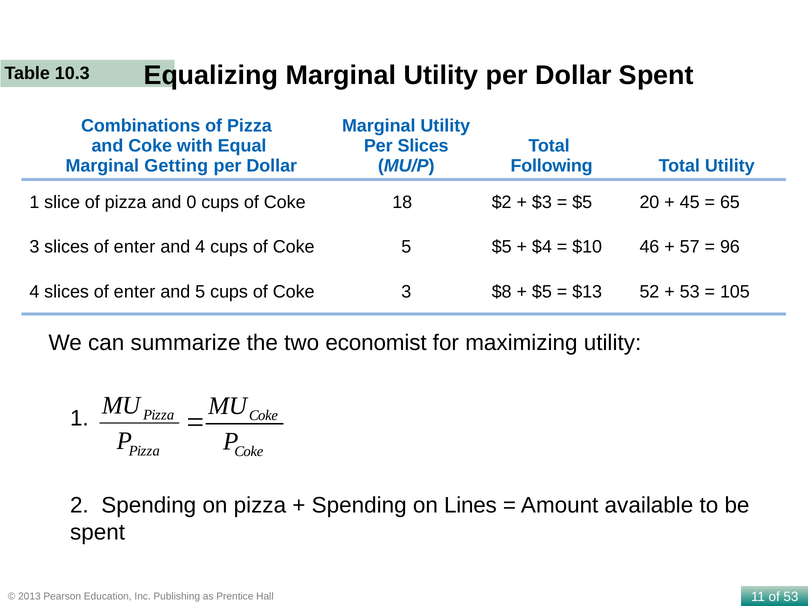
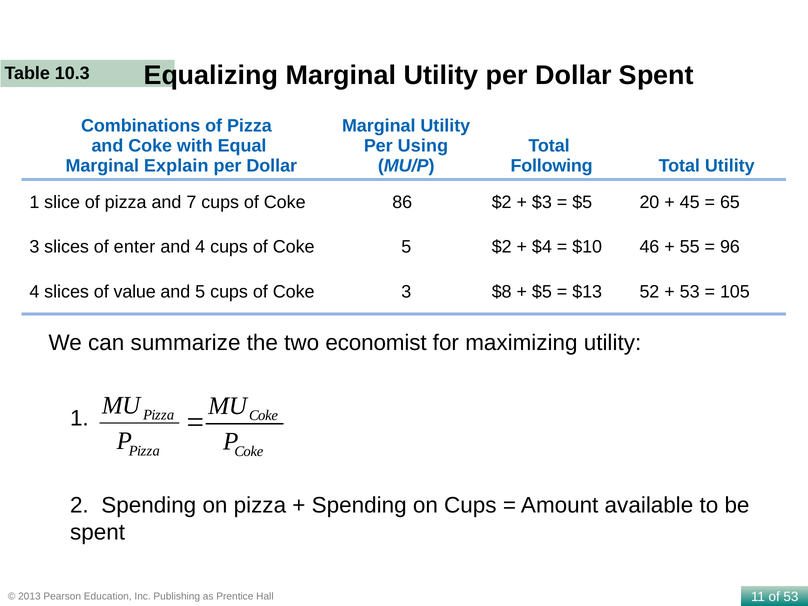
Per Slices: Slices -> Using
Getting: Getting -> Explain
0: 0 -> 7
18: 18 -> 86
5 $5: $5 -> $2
57: 57 -> 55
4 slices of enter: enter -> value
on Lines: Lines -> Cups
